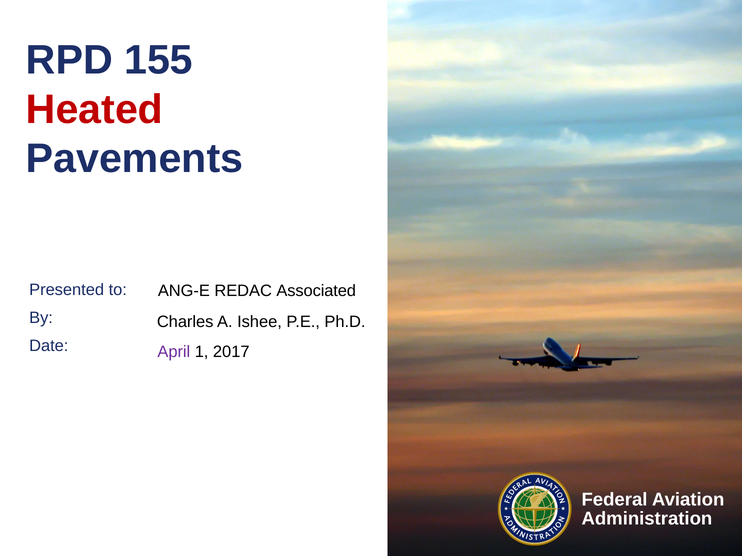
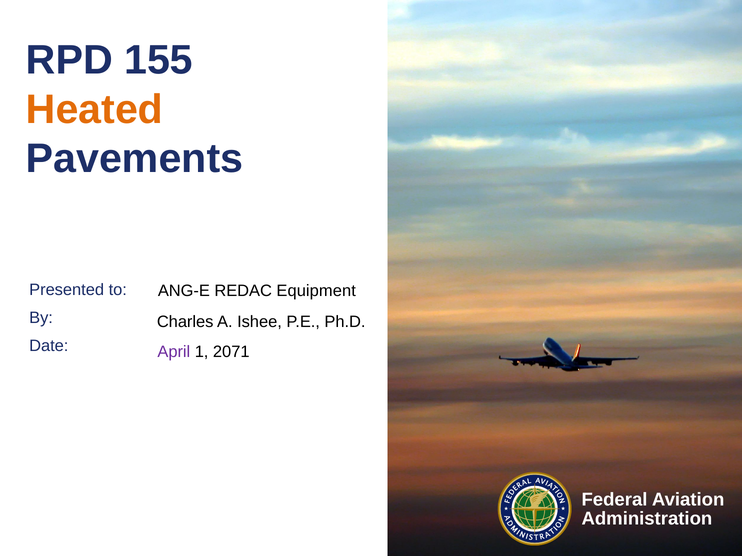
Heated colour: red -> orange
Associated: Associated -> Equipment
2017: 2017 -> 2071
